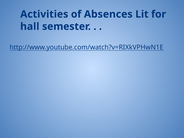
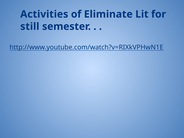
Absences: Absences -> Eliminate
hall: hall -> still
